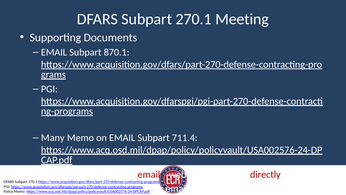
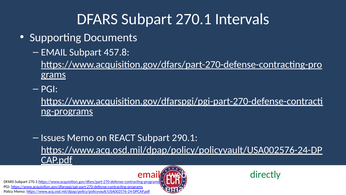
Meeting: Meeting -> Intervals
870.1: 870.1 -> 457.8
Many: Many -> Issues
on EMAIL: EMAIL -> REACT
711.4: 711.4 -> 290.1
directly at (265, 174) colour: red -> green
